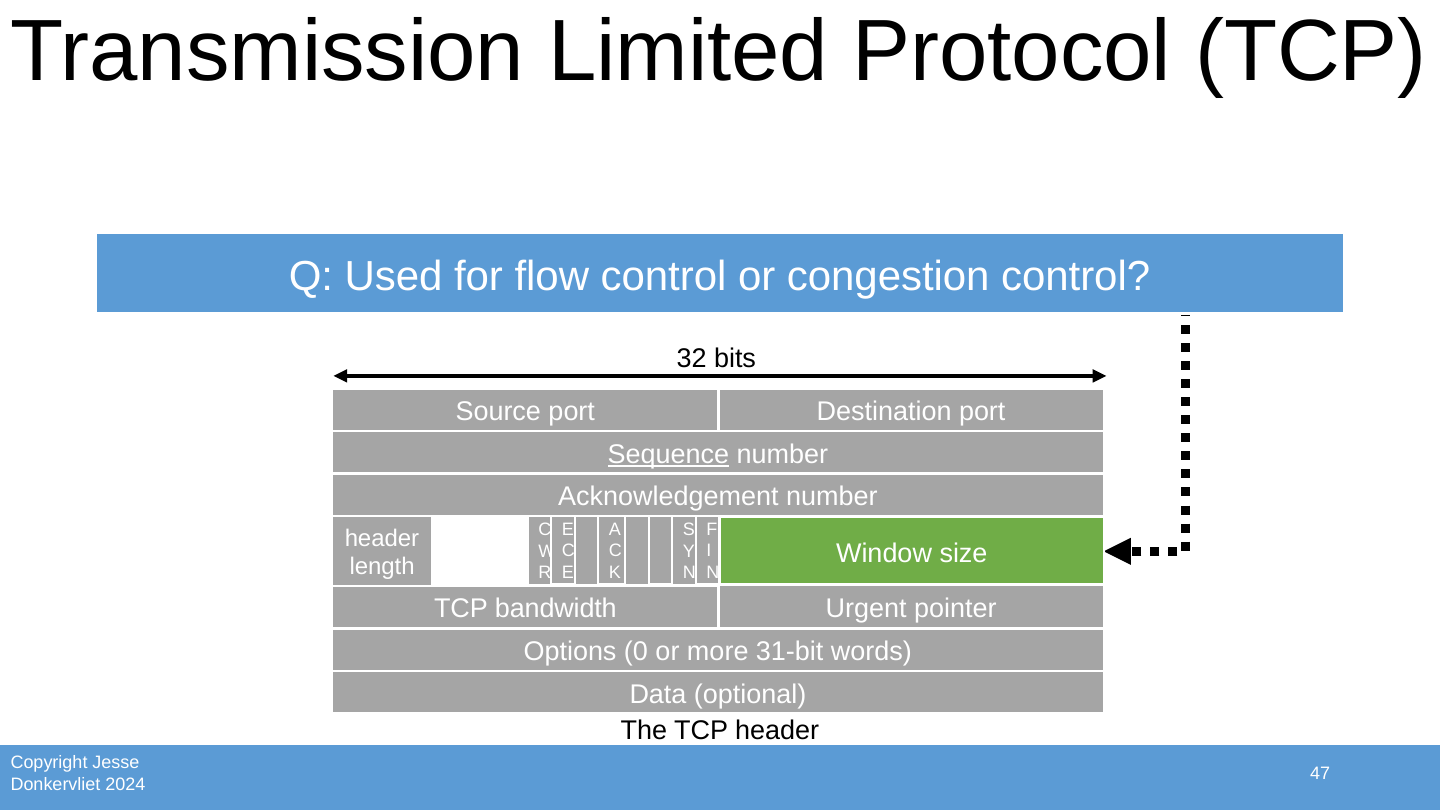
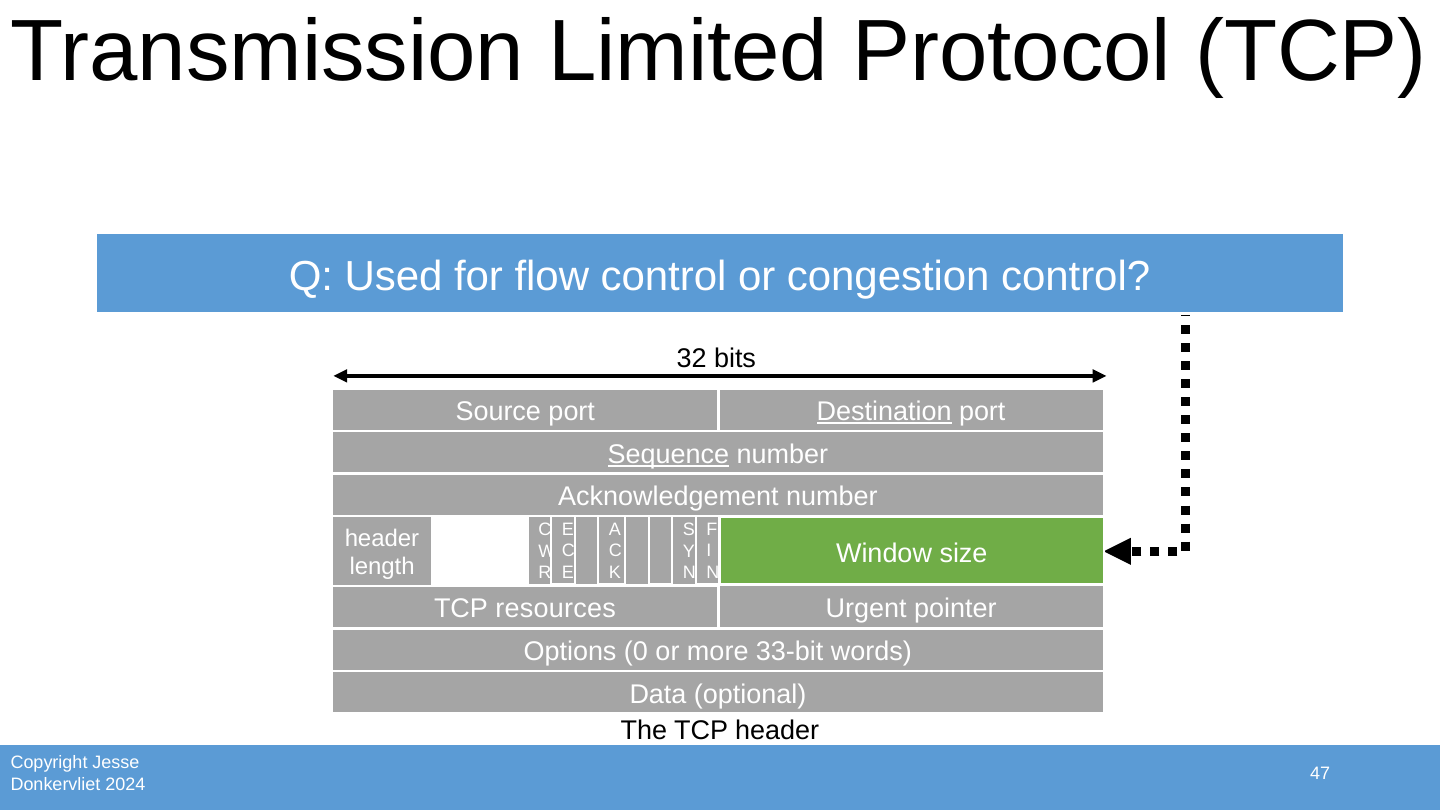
Destination underline: none -> present
bandwidth: bandwidth -> resources
31-bit: 31-bit -> 33-bit
